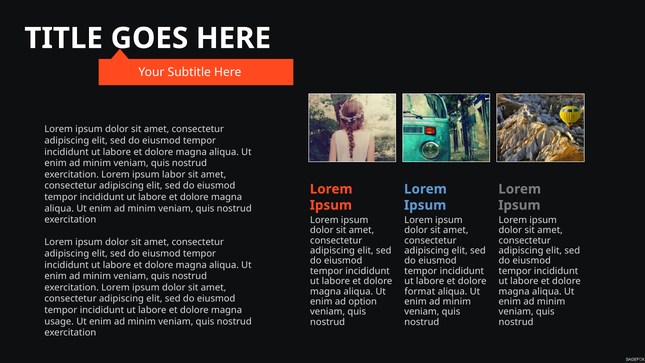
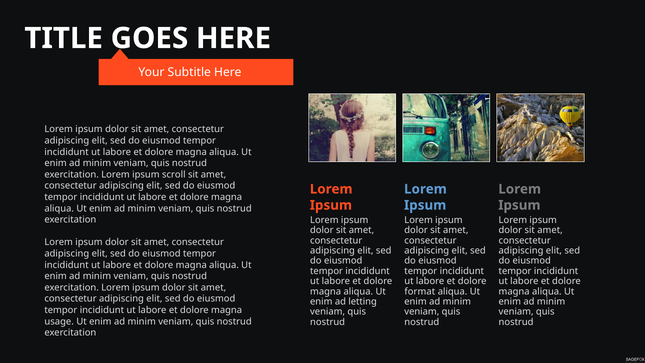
labor: labor -> scroll
option: option -> letting
